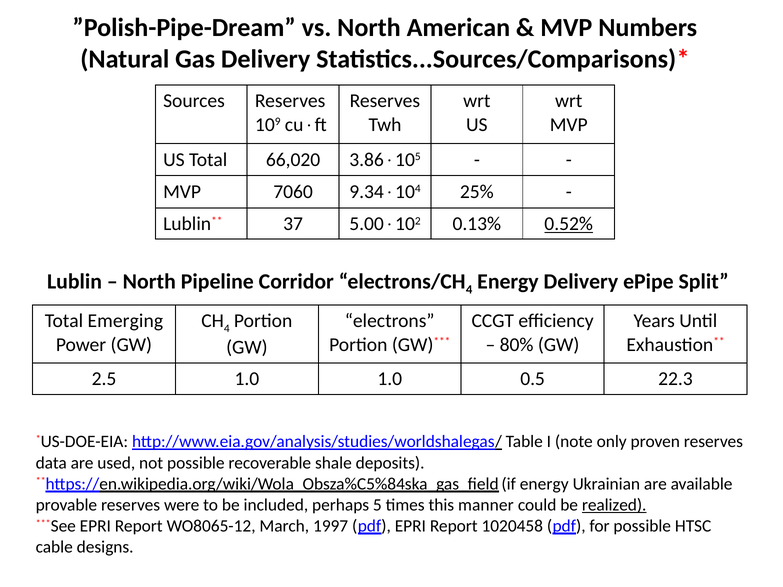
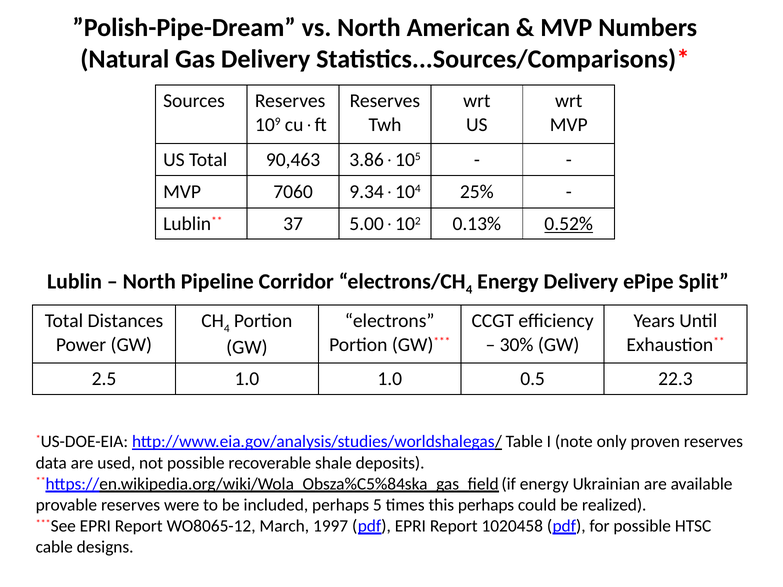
66,020: 66,020 -> 90,463
Emerging: Emerging -> Distances
80%: 80% -> 30%
this manner: manner -> perhaps
realized underline: present -> none
